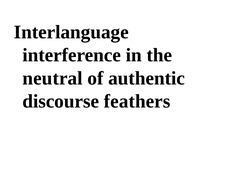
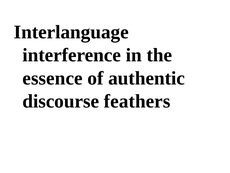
neutral: neutral -> essence
